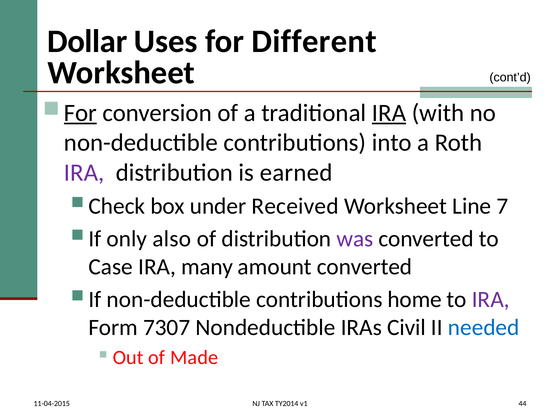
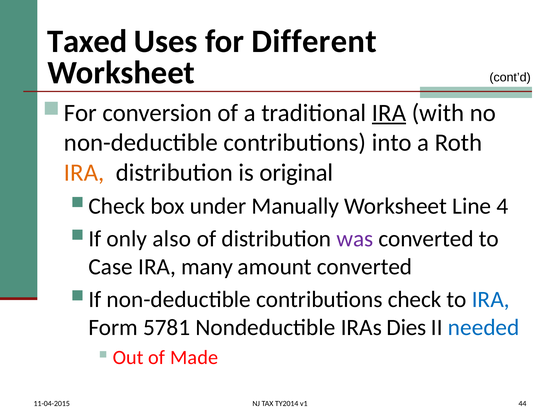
Dollar: Dollar -> Taxed
For at (80, 113) underline: present -> none
IRA at (84, 173) colour: purple -> orange
earned: earned -> original
Received: Received -> Manually
7: 7 -> 4
home: home -> check
IRA at (491, 299) colour: purple -> blue
7307: 7307 -> 5781
Civil: Civil -> Dies
